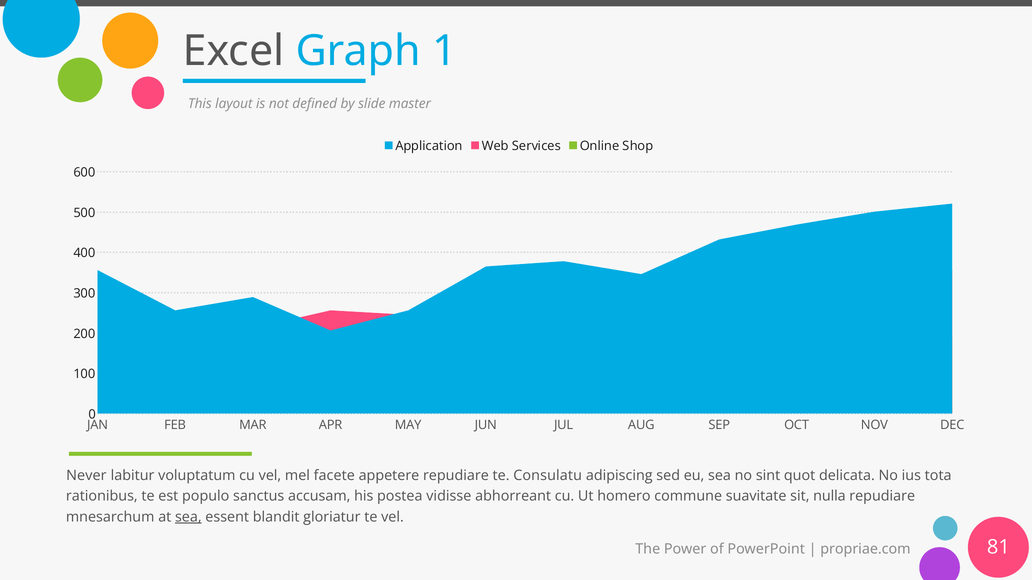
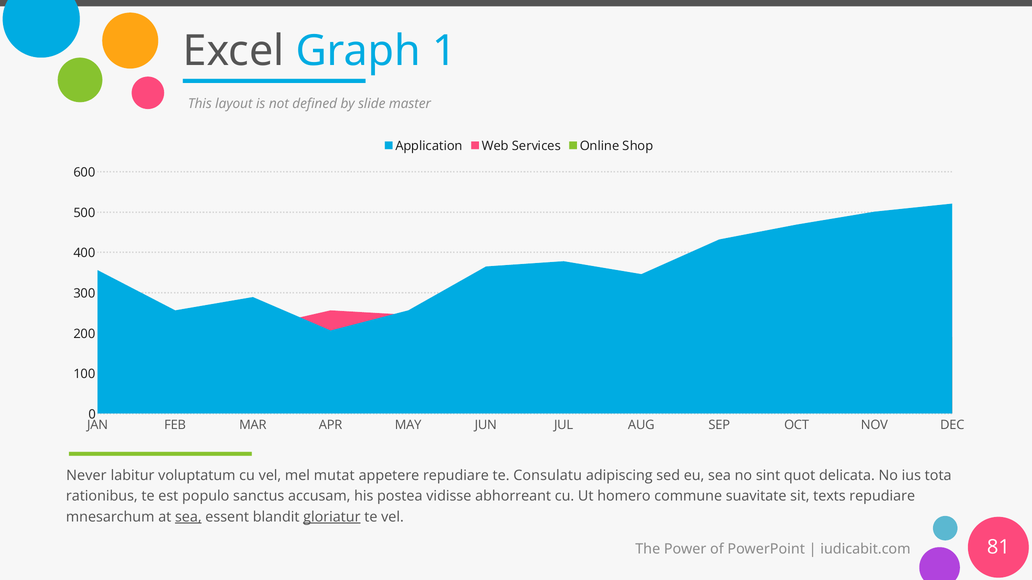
facete: facete -> mutat
nulla: nulla -> texts
gloriatur underline: none -> present
propriae.com: propriae.com -> iudicabit.com
